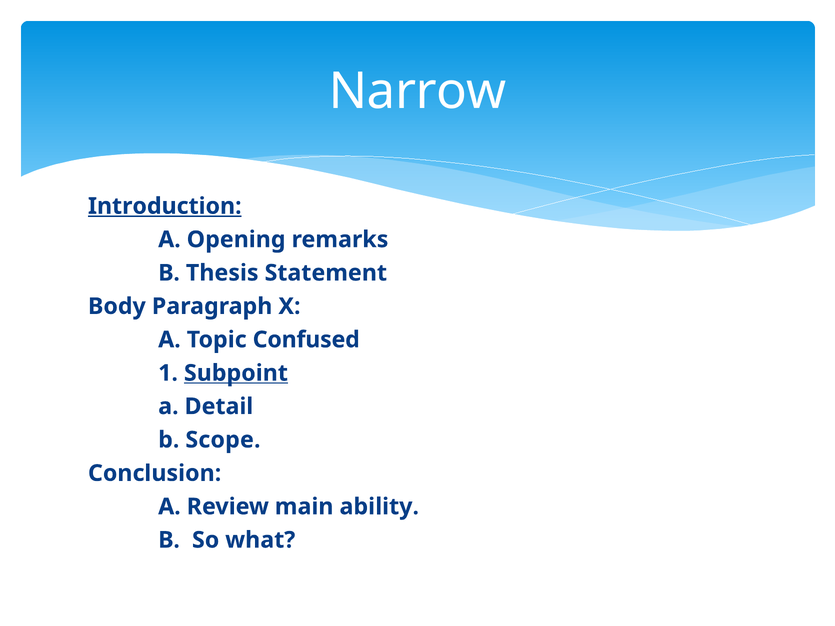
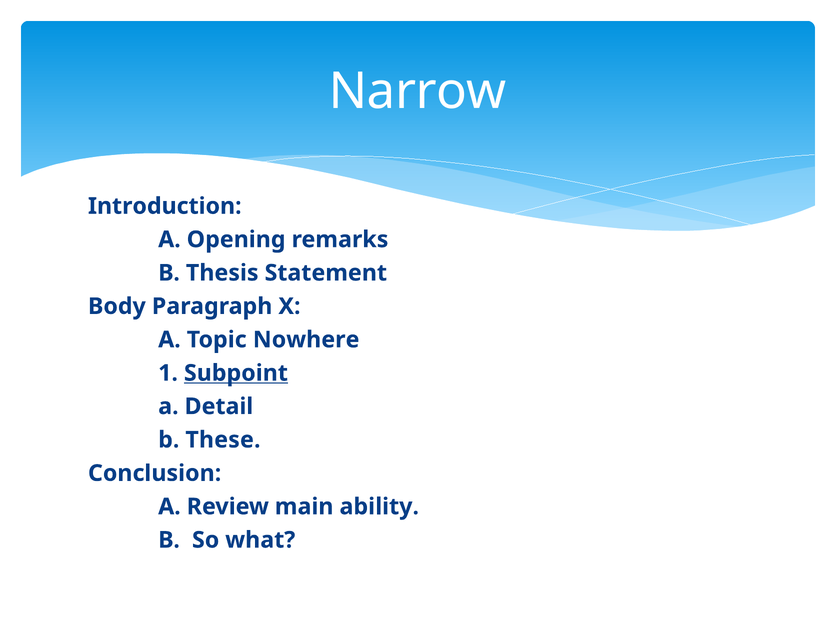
Introduction underline: present -> none
Confused: Confused -> Nowhere
Scope: Scope -> These
